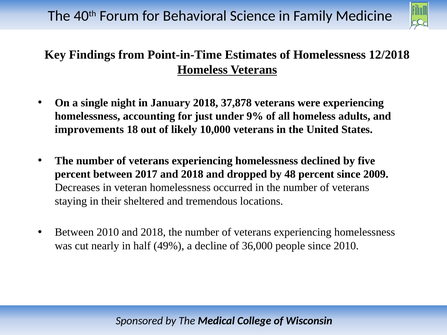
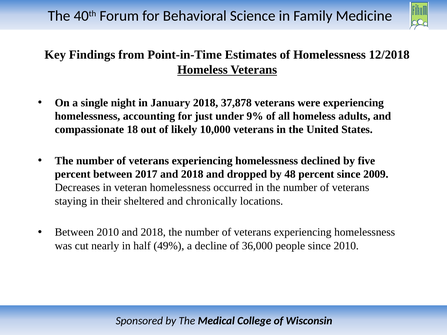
improvements: improvements -> compassionate
tremendous: tremendous -> chronically
